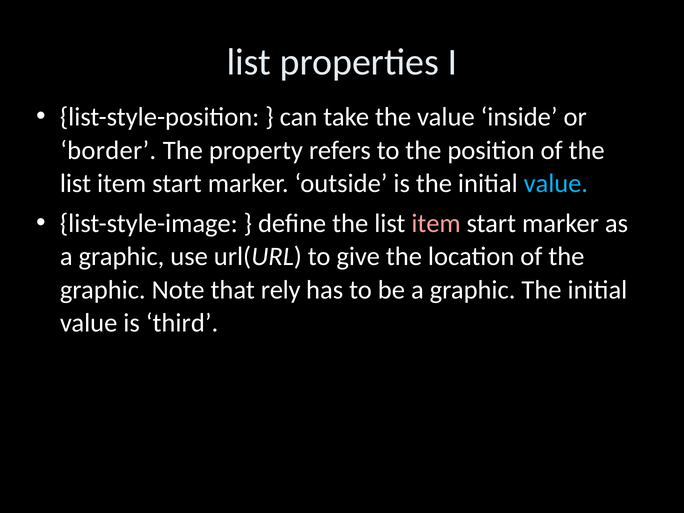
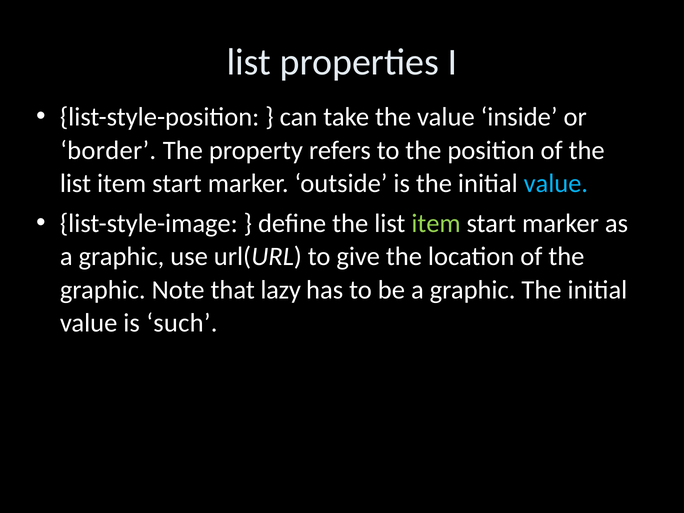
item at (436, 223) colour: pink -> light green
rely: rely -> lazy
third: third -> such
